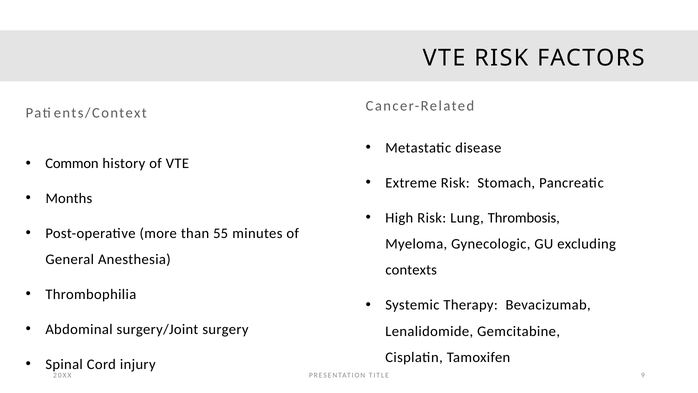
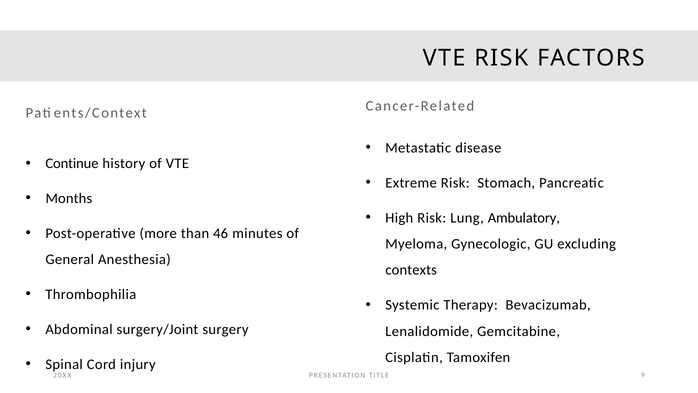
Common: Common -> Continue
Thrombosis: Thrombosis -> Ambulatory
55: 55 -> 46
